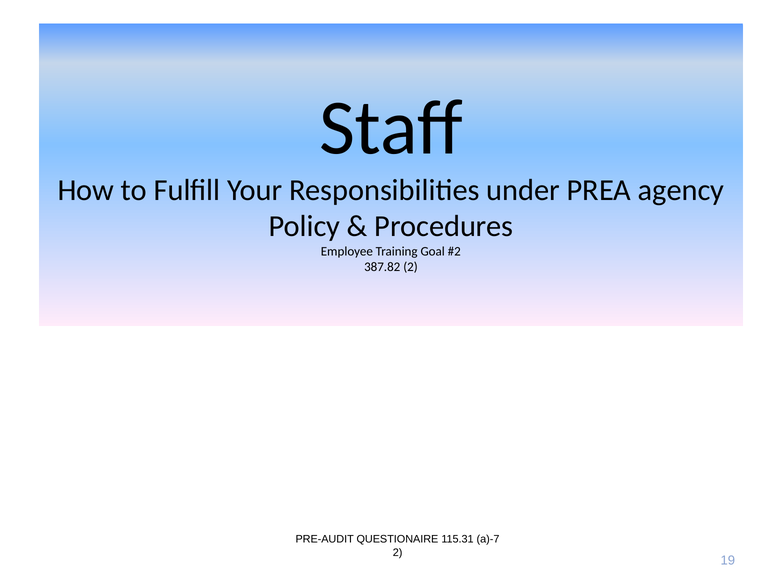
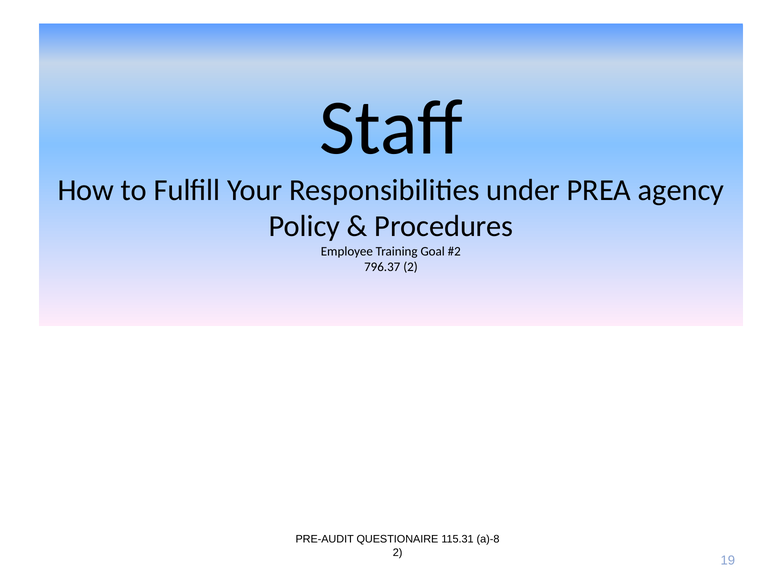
387.82: 387.82 -> 796.37
a)-7: a)-7 -> a)-8
